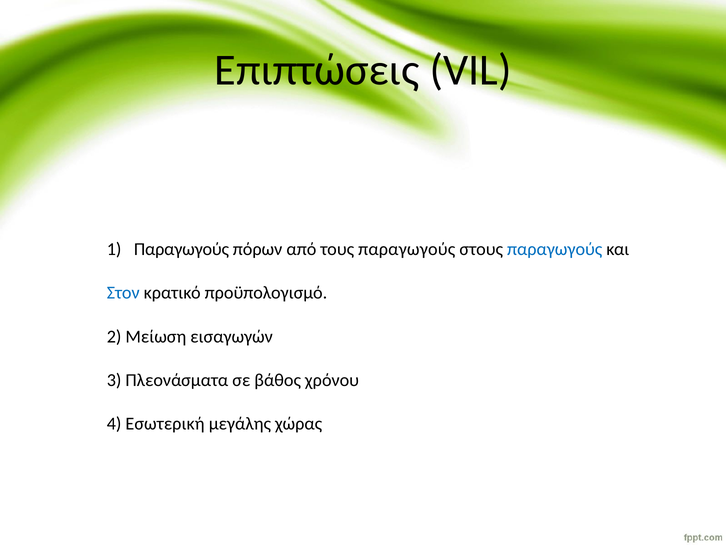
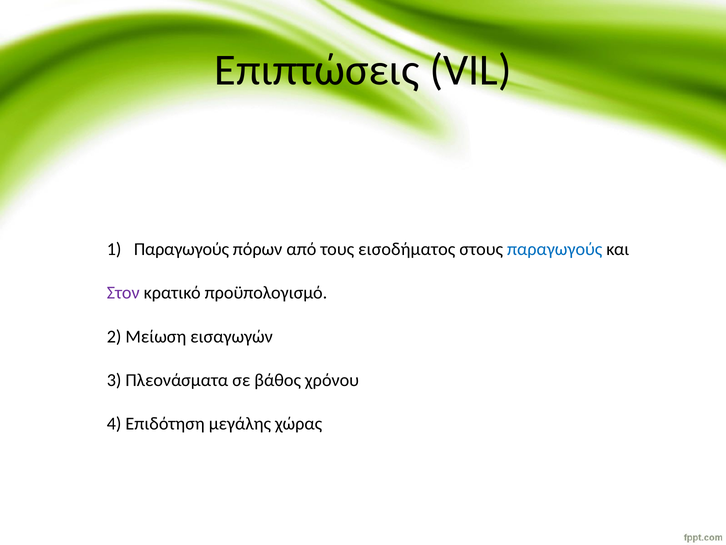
τους παραγωγούς: παραγωγούς -> εισοδήματος
Στον colour: blue -> purple
Εσωτερική: Εσωτερική -> Επιδότηση
